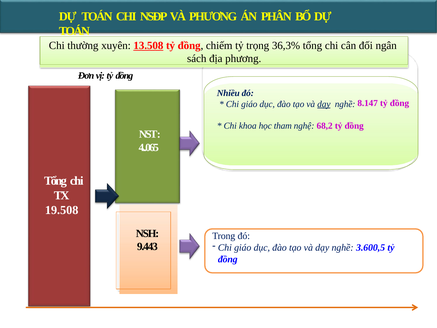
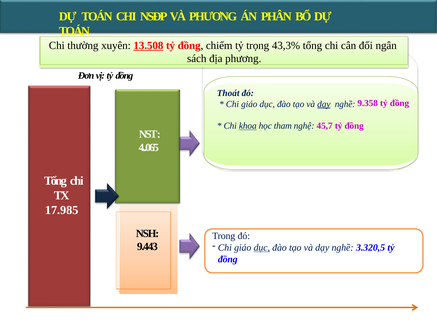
36,3%: 36,3% -> 43,3%
Nhiều: Nhiều -> Thoát
8.147: 8.147 -> 9.358
khoa underline: none -> present
68,2: 68,2 -> 45,7
19.508: 19.508 -> 17.985
dục at (262, 247) underline: none -> present
3.600,5: 3.600,5 -> 3.320,5
